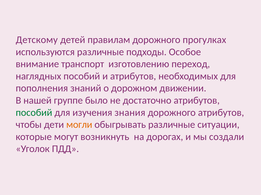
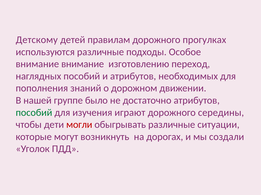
внимание транспорт: транспорт -> внимание
знания: знания -> играют
дорожного атрибутов: атрибутов -> середины
могли colour: orange -> red
